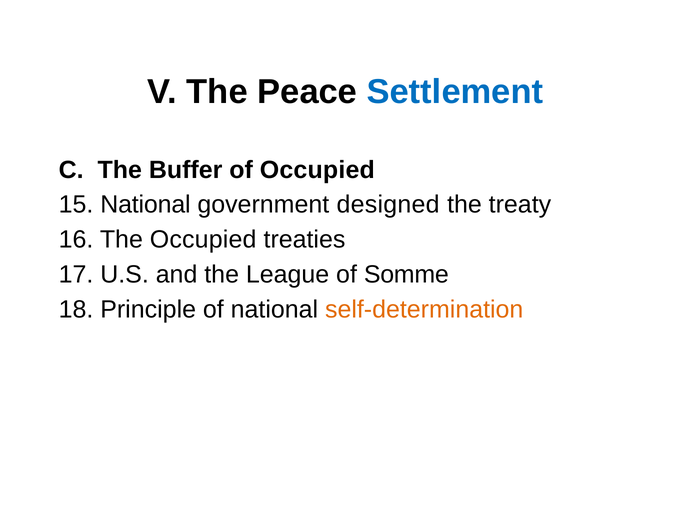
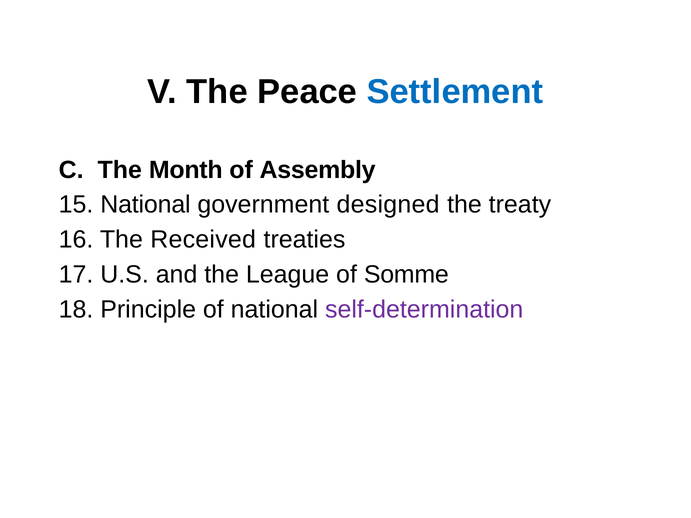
Buffer: Buffer -> Month
of Occupied: Occupied -> Assembly
The Occupied: Occupied -> Received
self-determination colour: orange -> purple
